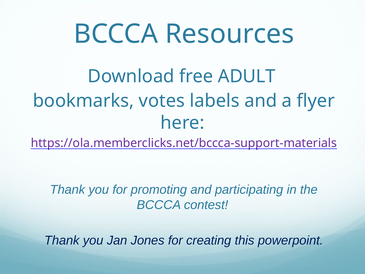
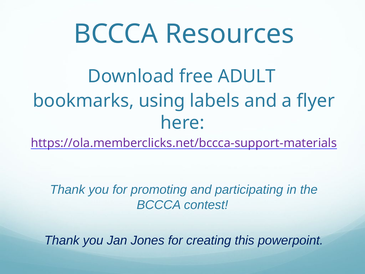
votes: votes -> using
